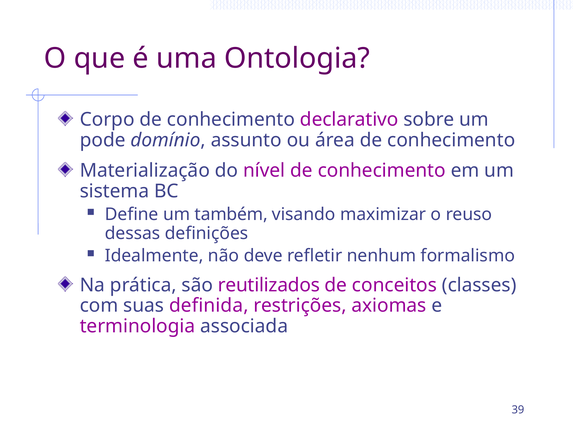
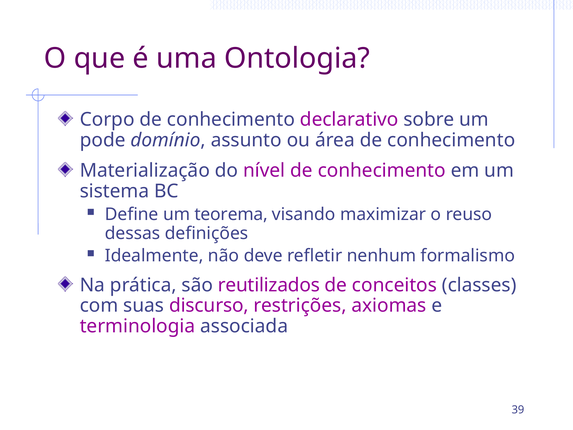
também: também -> teorema
definida: definida -> discurso
